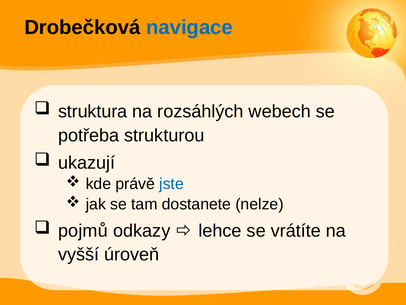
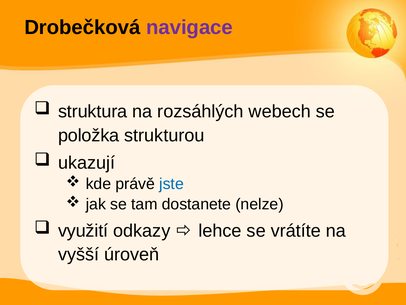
navigace colour: blue -> purple
potřeba: potřeba -> položka
pojmů: pojmů -> využití
